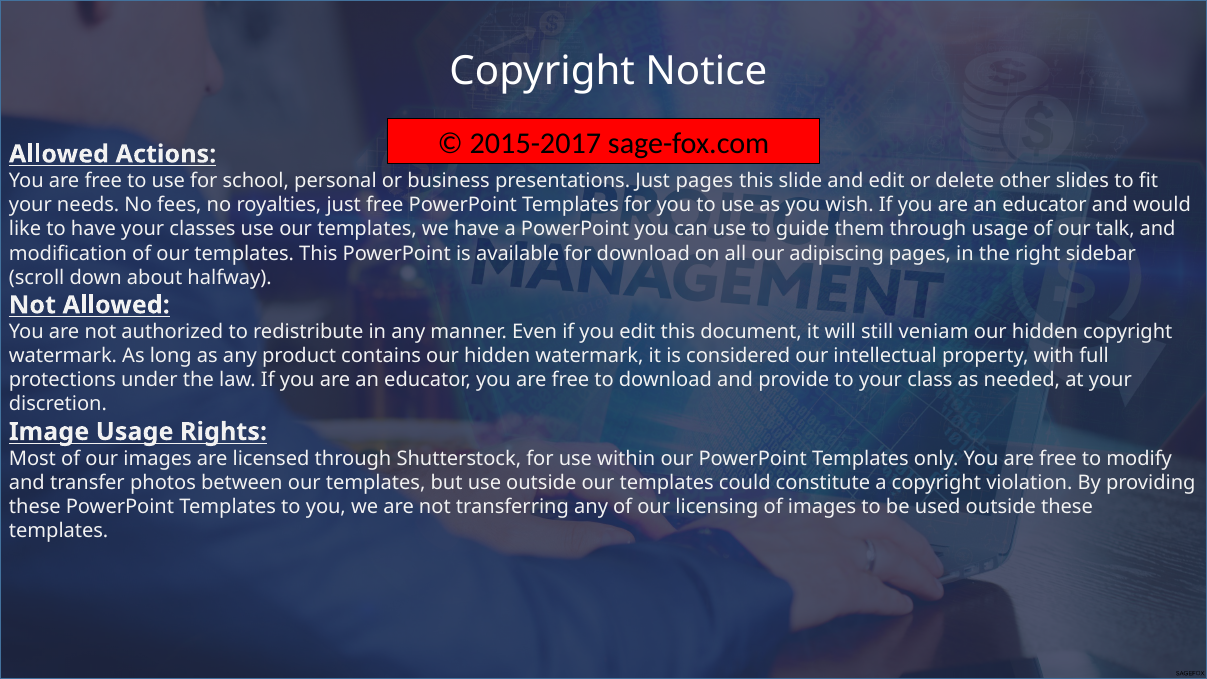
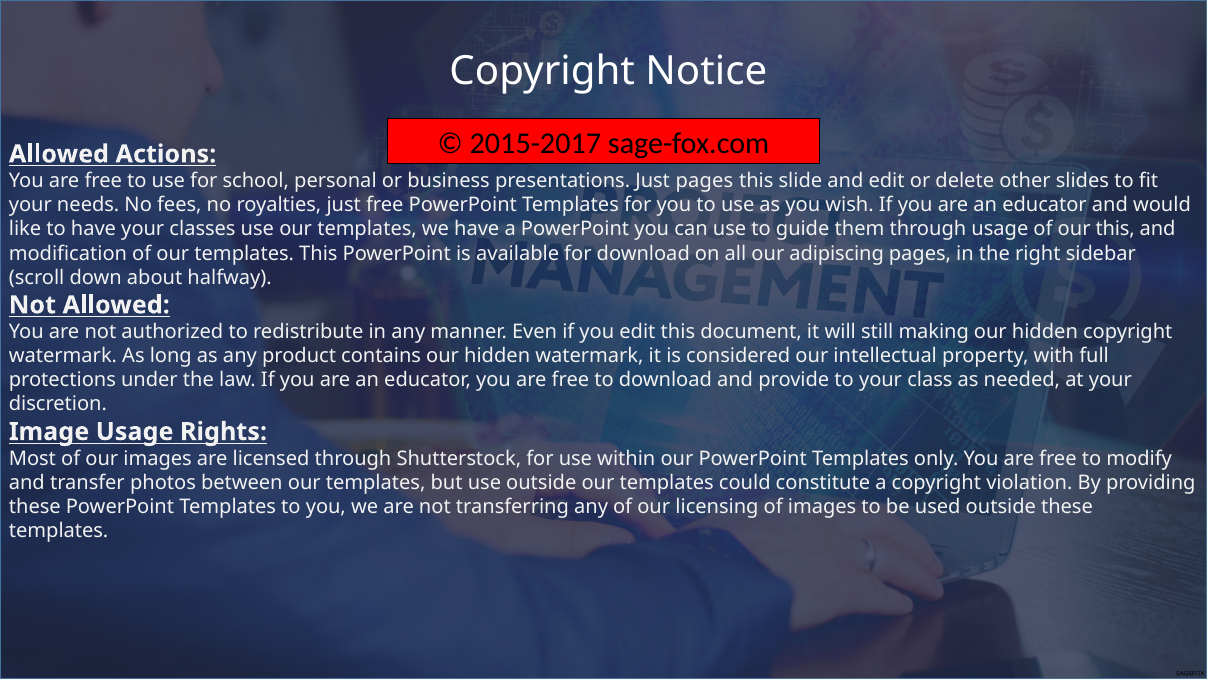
our talk: talk -> this
veniam: veniam -> making
